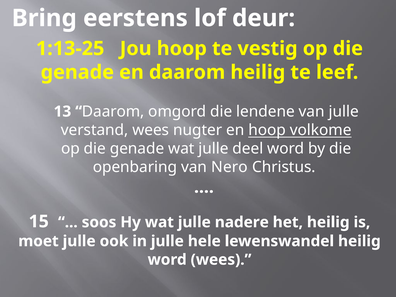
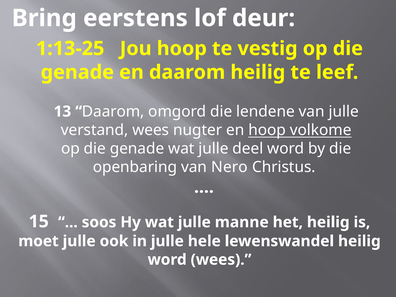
nadere: nadere -> manne
